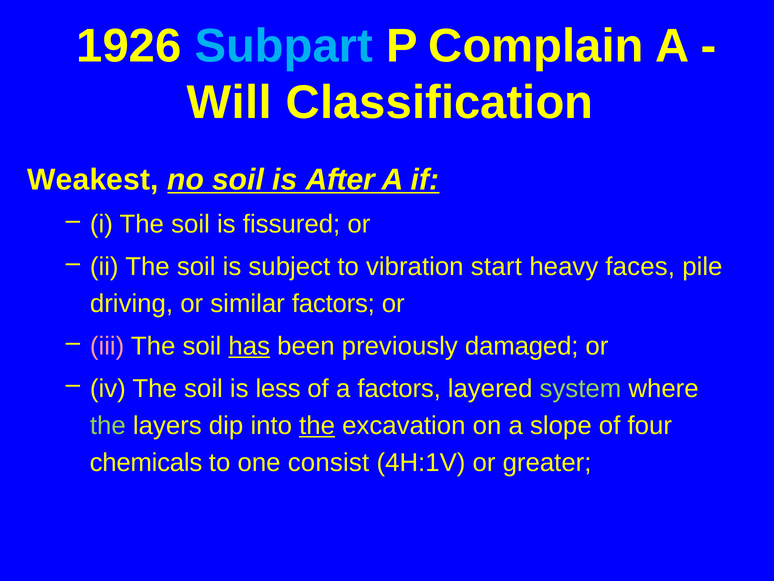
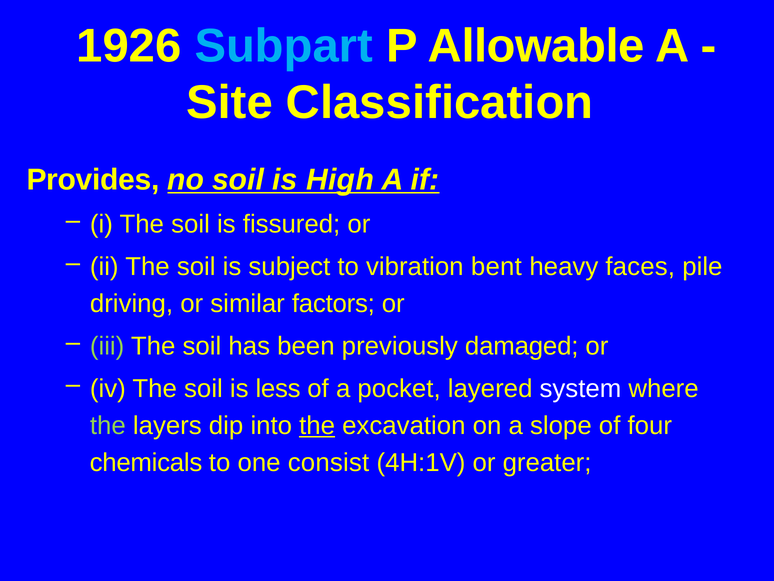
Complain: Complain -> Allowable
Will: Will -> Site
Weakest: Weakest -> Provides
After: After -> High
start: start -> bent
iii colour: pink -> light green
has underline: present -> none
a factors: factors -> pocket
system colour: light green -> white
